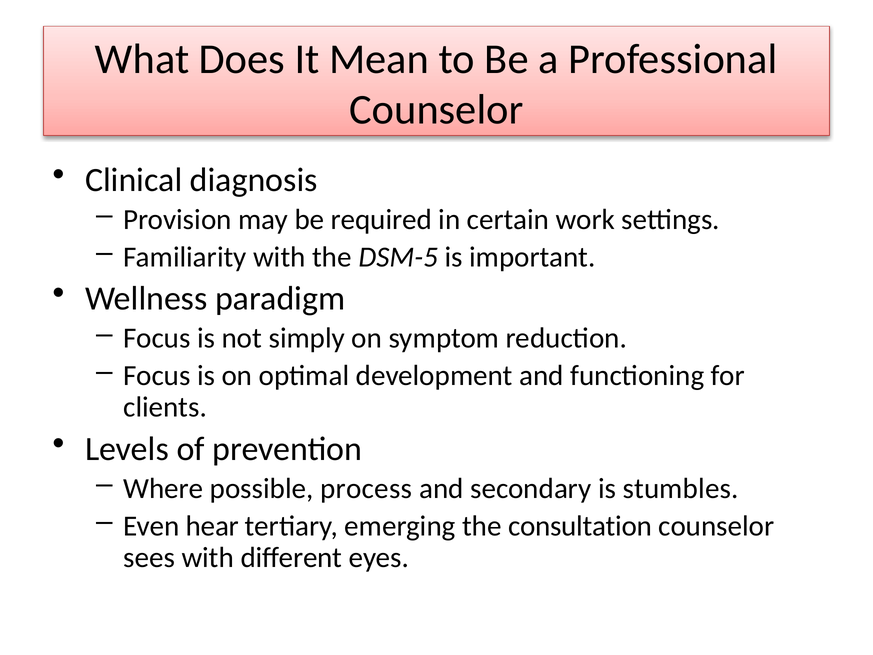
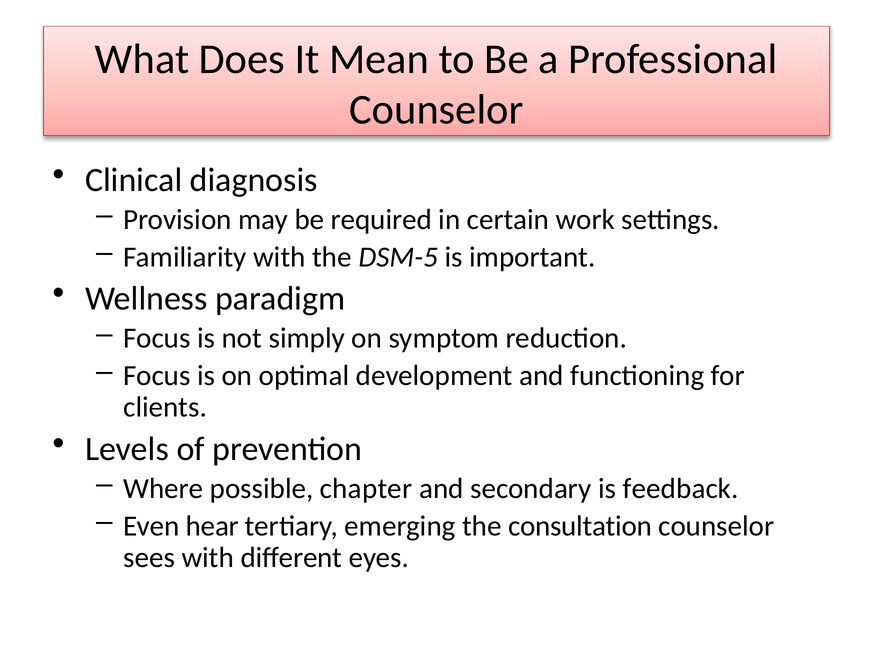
process: process -> chapter
stumbles: stumbles -> feedback
